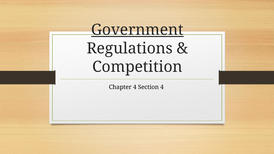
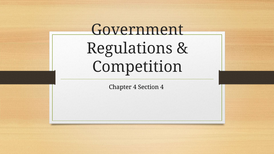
Government underline: present -> none
